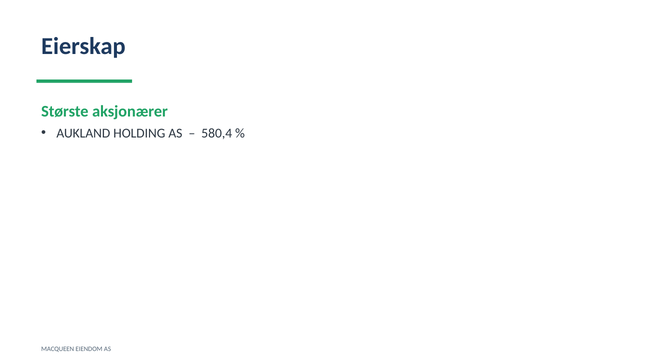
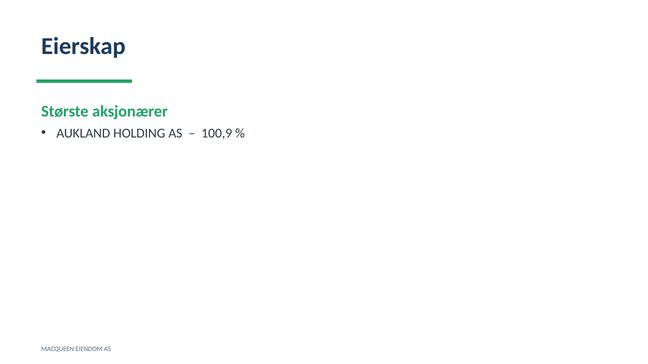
580,4: 580,4 -> 100,9
